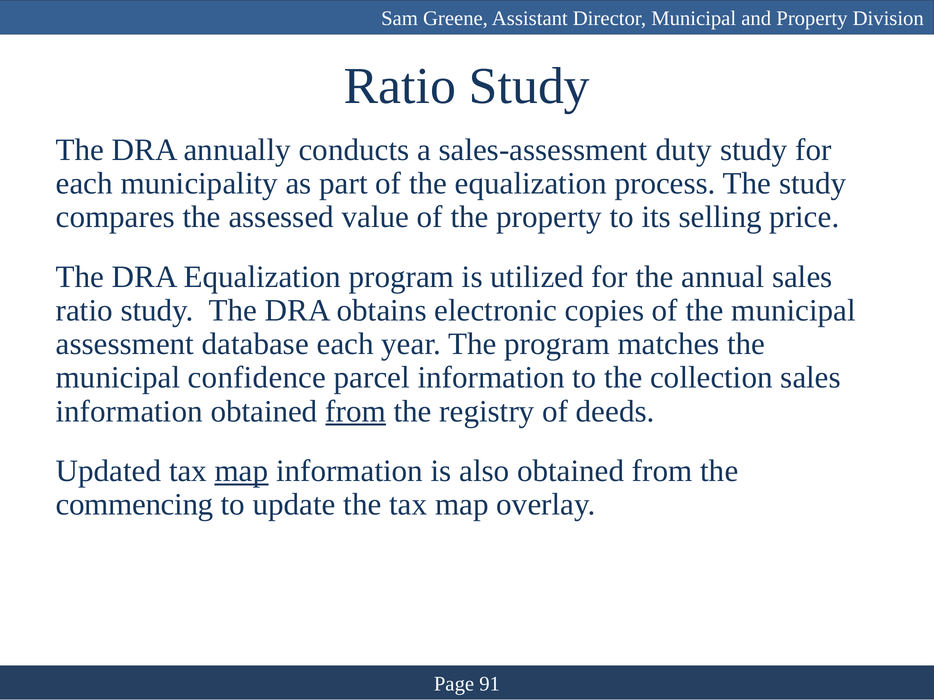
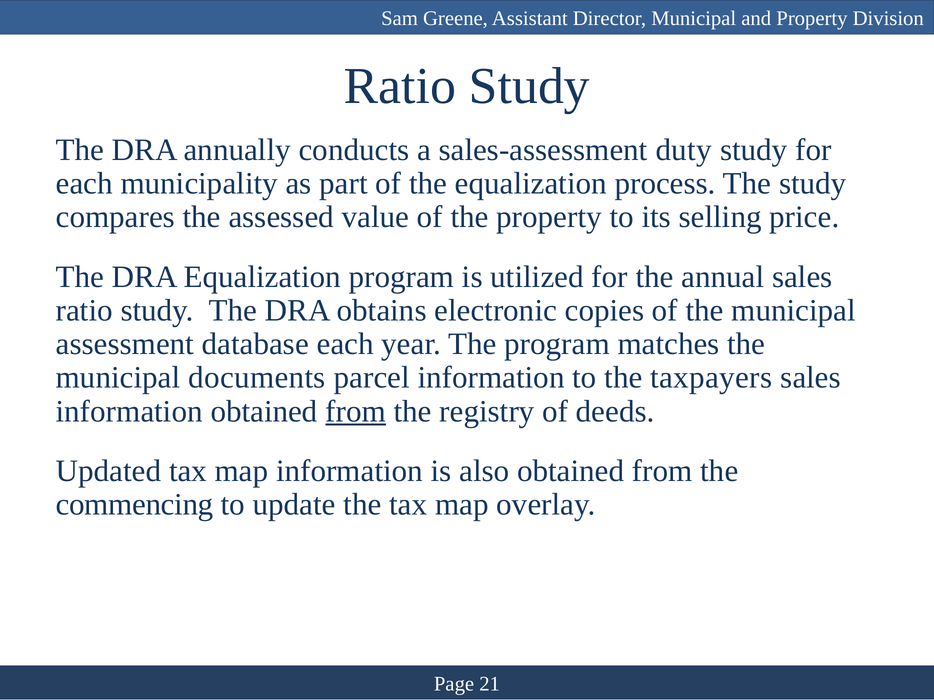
confidence: confidence -> documents
collection: collection -> taxpayers
map at (242, 471) underline: present -> none
91: 91 -> 21
